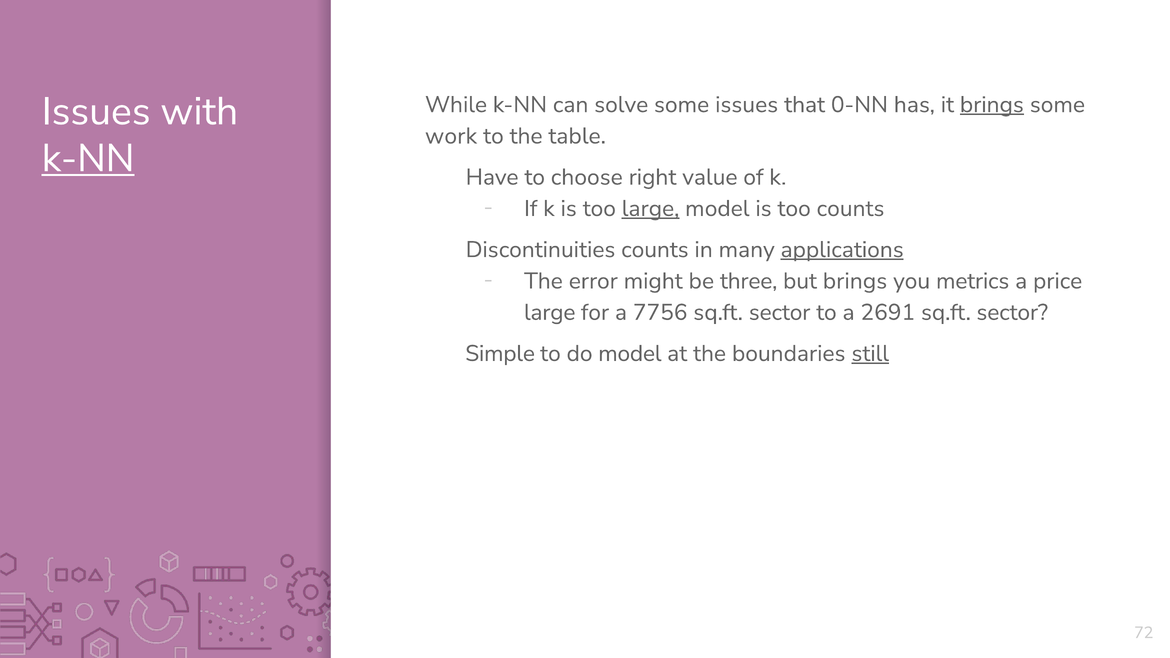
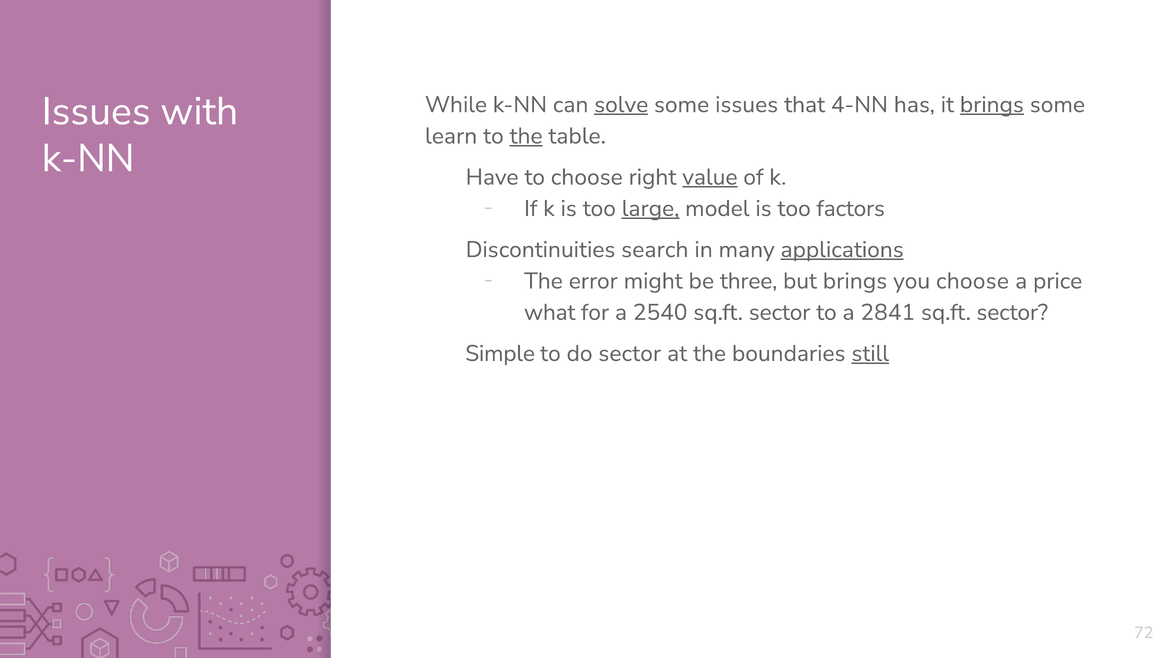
solve underline: none -> present
0-NN: 0-NN -> 4-NN
work: work -> learn
the at (526, 136) underline: none -> present
k-NN at (88, 158) underline: present -> none
value underline: none -> present
too counts: counts -> factors
Discontinuities counts: counts -> search
you metrics: metrics -> choose
large at (550, 312): large -> what
7756: 7756 -> 2540
2691: 2691 -> 2841
do model: model -> sector
